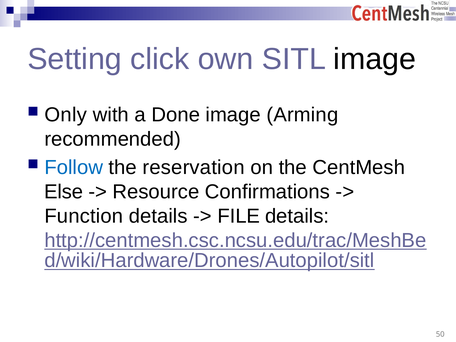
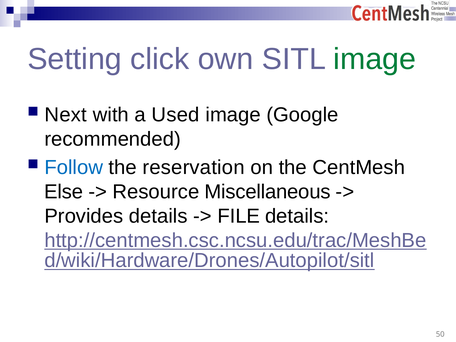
image at (375, 59) colour: black -> green
Only: Only -> Next
Done: Done -> Used
Arming: Arming -> Google
Confirmations: Confirmations -> Miscellaneous
Function: Function -> Provides
